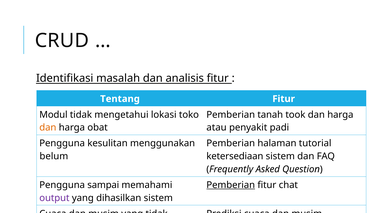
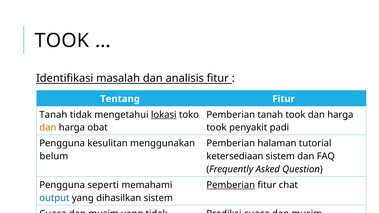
CRUD at (62, 41): CRUD -> TOOK
Modul at (53, 115): Modul -> Tanah
lokasi underline: none -> present
atau at (217, 128): atau -> took
sampai: sampai -> seperti
output colour: purple -> blue
